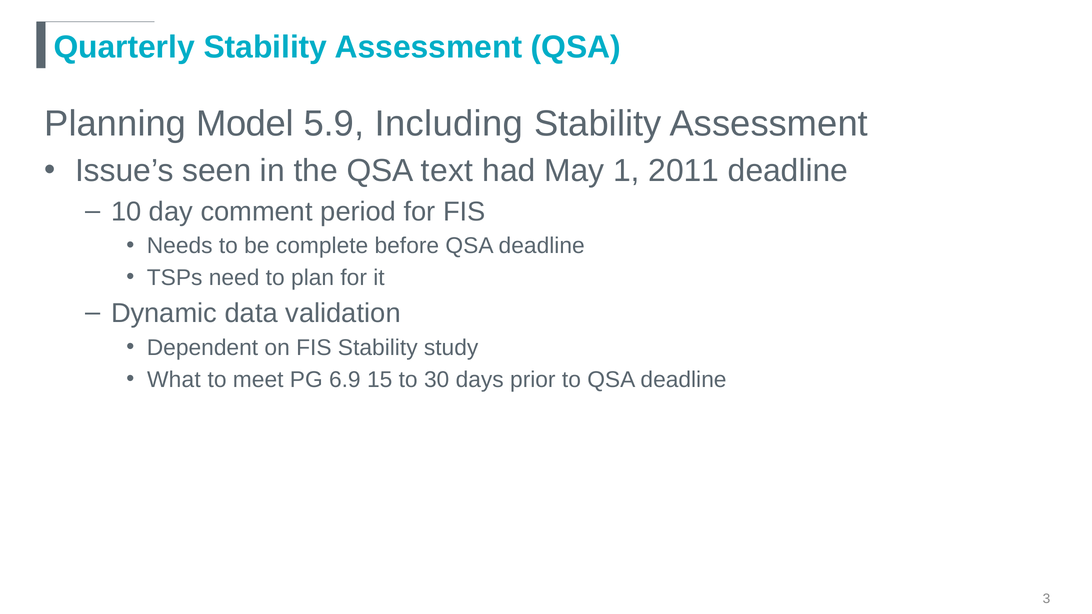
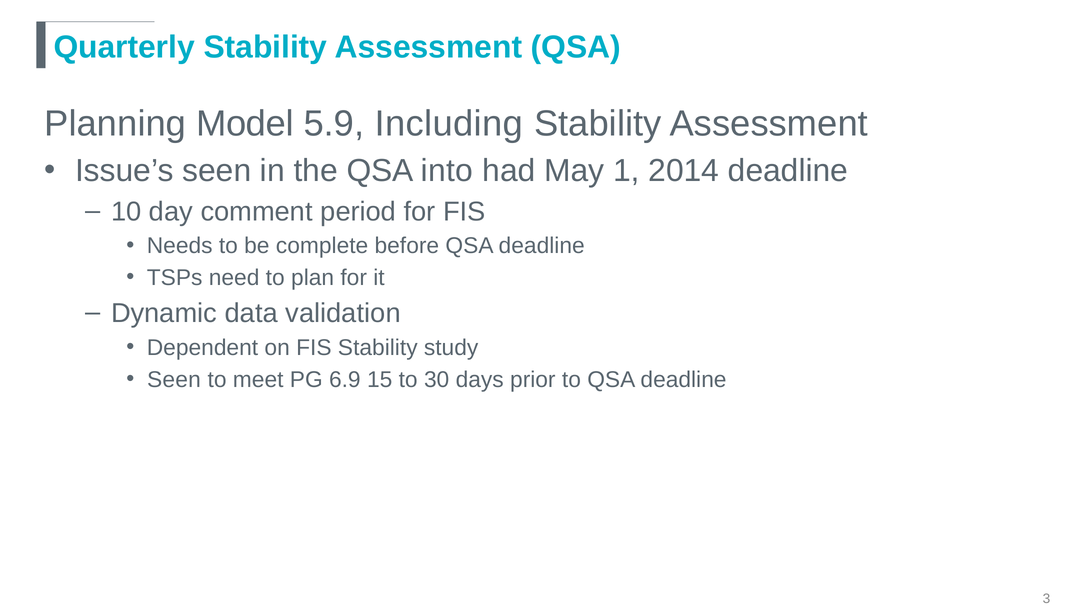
text: text -> into
2011: 2011 -> 2014
What at (174, 380): What -> Seen
